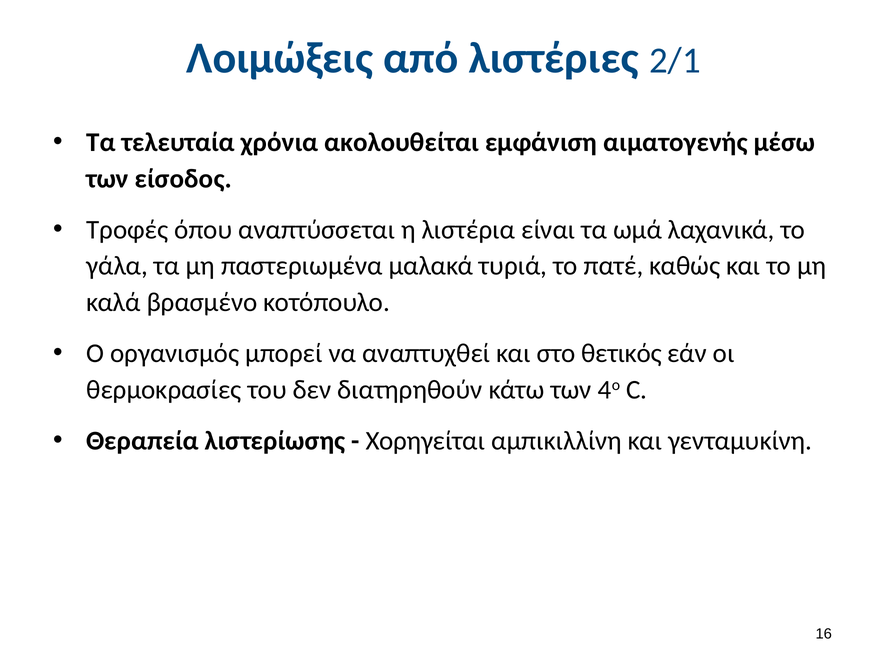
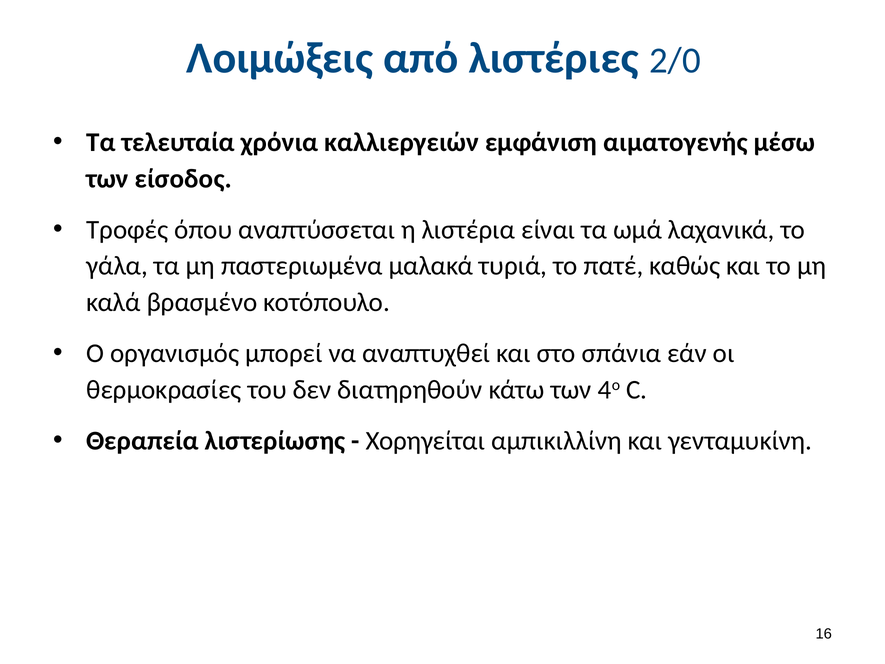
2/1: 2/1 -> 2/0
ακολουθείται: ακολουθείται -> καλλιεργειών
θετικός: θετικός -> σπάνια
